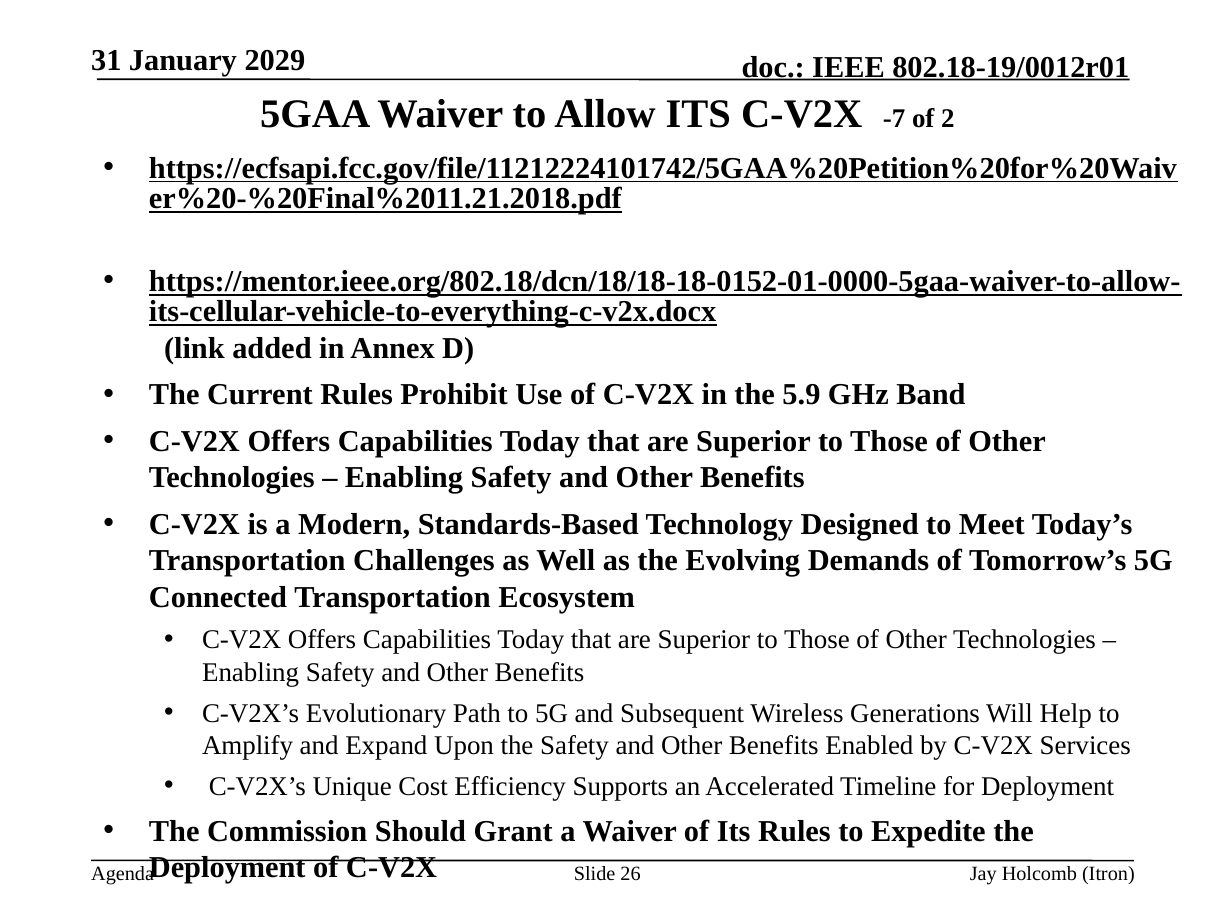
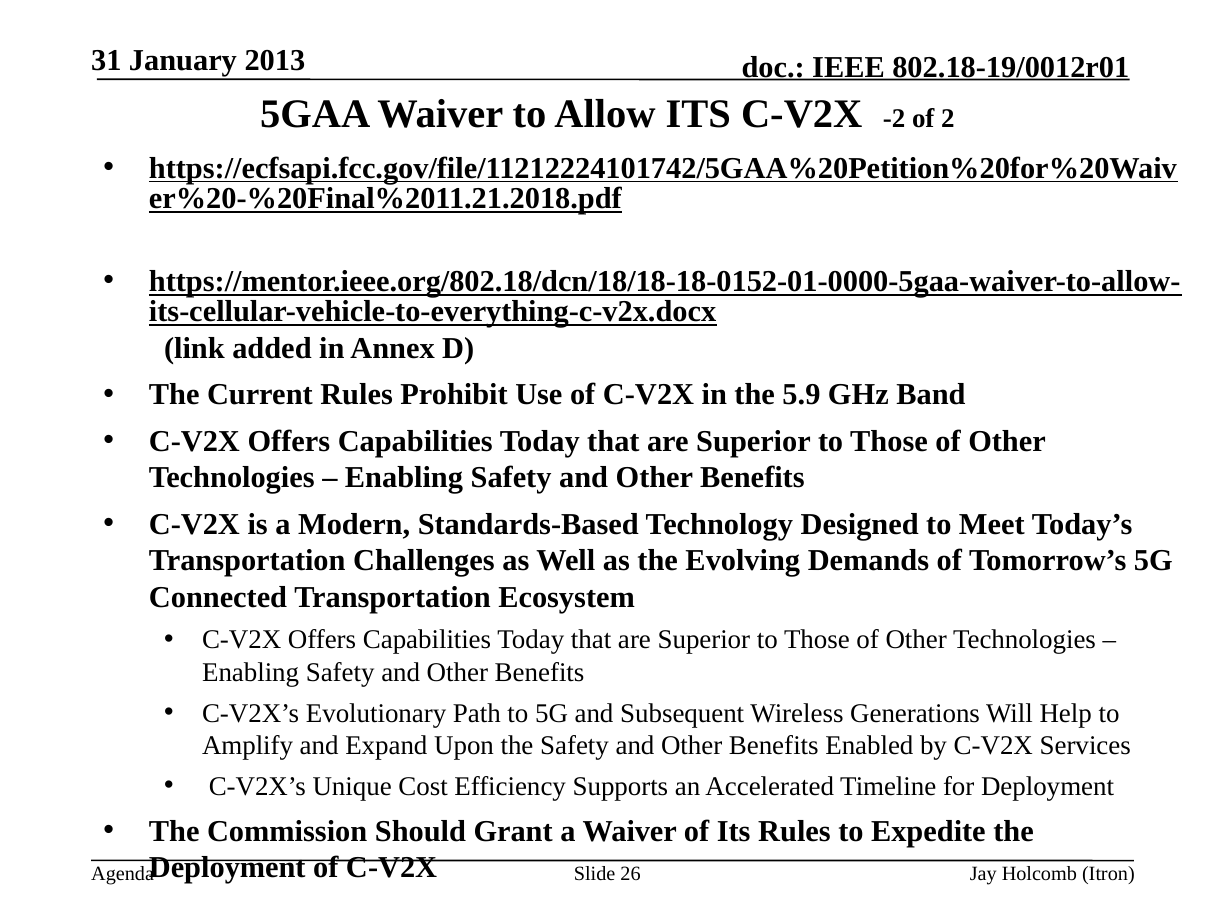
2029: 2029 -> 2013
-7: -7 -> -2
